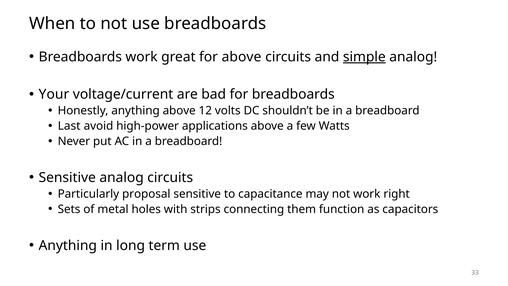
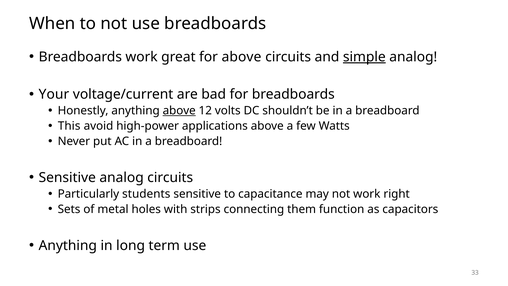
above at (179, 111) underline: none -> present
Last: Last -> This
proposal: proposal -> students
